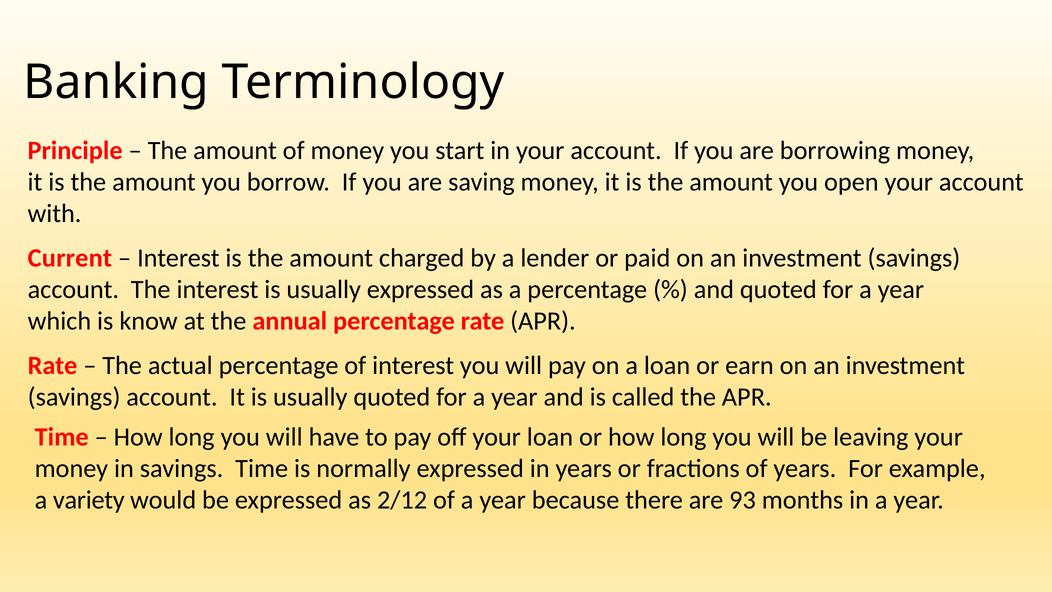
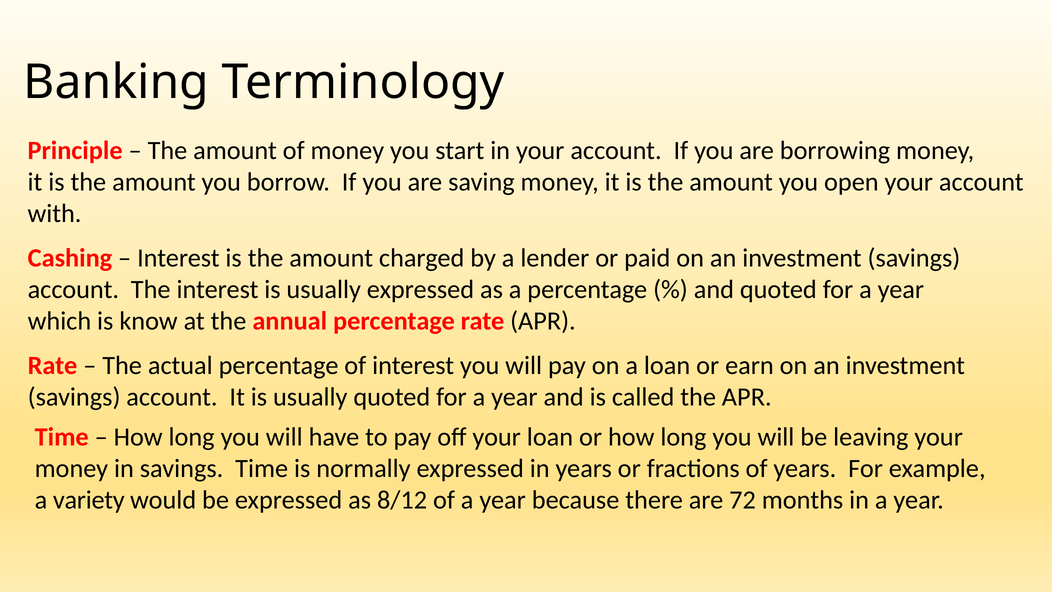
Current: Current -> Cashing
2/12: 2/12 -> 8/12
93: 93 -> 72
